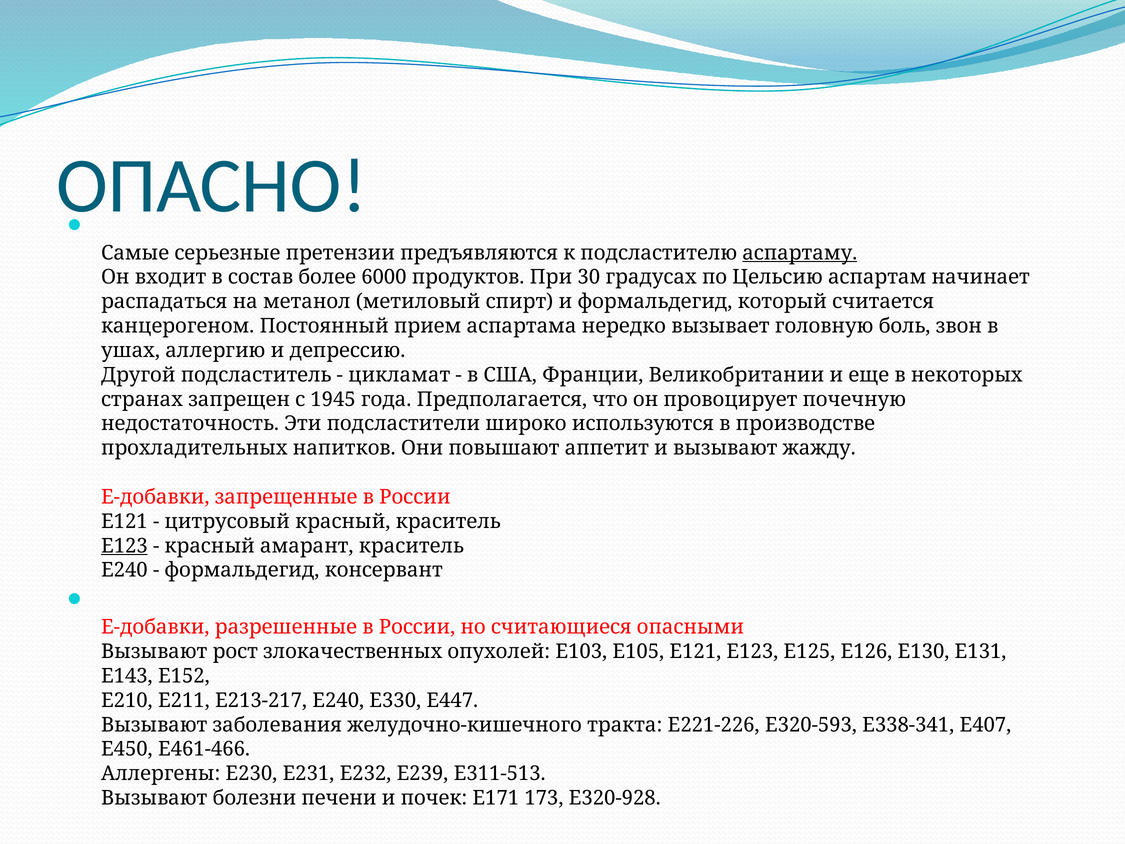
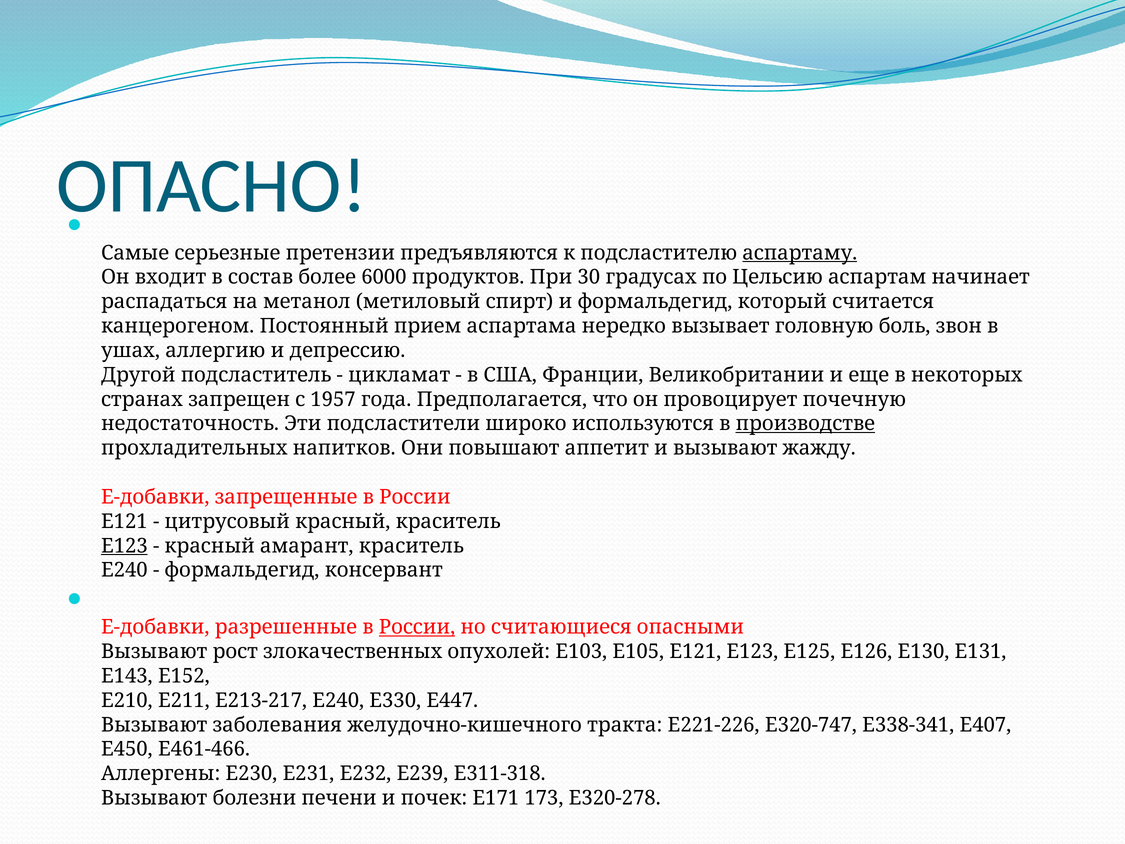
1945: 1945 -> 1957
производстве underline: none -> present
России at (417, 627) underline: none -> present
Е320-593: Е320-593 -> Е320-747
Е311-513: Е311-513 -> Е311-318
Е320-928: Е320-928 -> Е320-278
